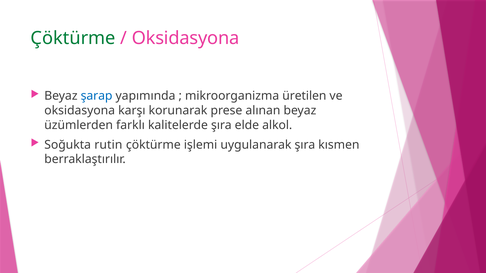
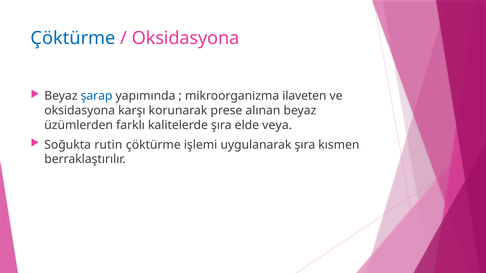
Çöktürme at (73, 38) colour: green -> blue
üretilen: üretilen -> ilaveten
alkol: alkol -> veya
